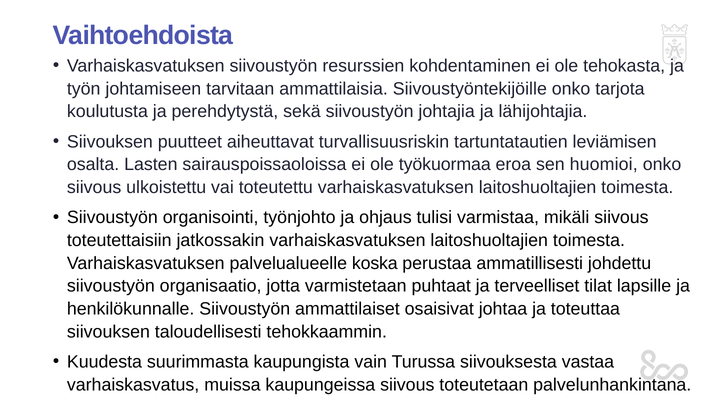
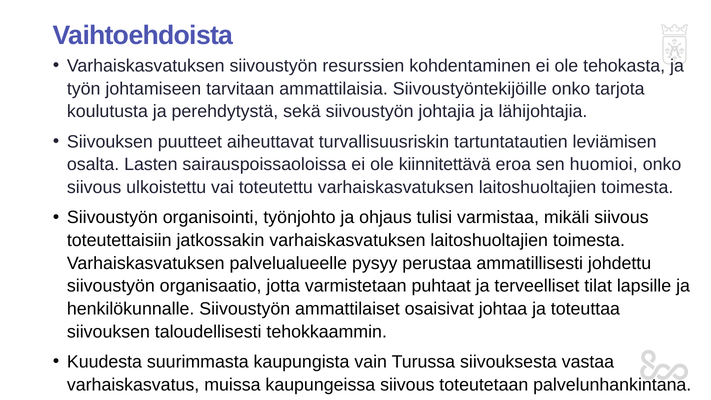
työkuormaa: työkuormaa -> kiinnitettävä
koska: koska -> pysyy
